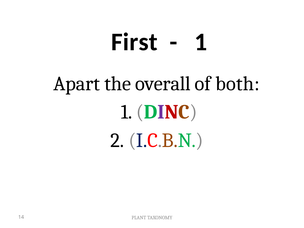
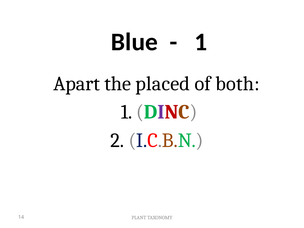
First: First -> Blue
overall: overall -> placed
